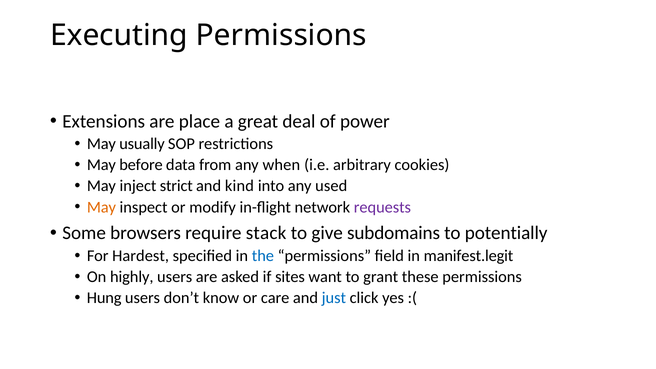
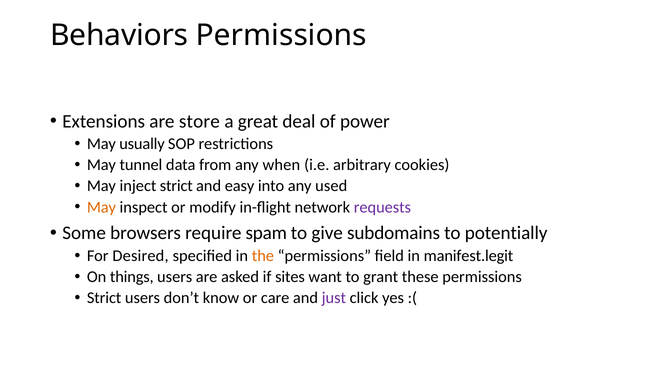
Executing: Executing -> Behaviors
place: place -> store
before: before -> tunnel
kind: kind -> easy
stack: stack -> spam
Hardest: Hardest -> Desired
the colour: blue -> orange
highly: highly -> things
Hung at (104, 298): Hung -> Strict
just colour: blue -> purple
